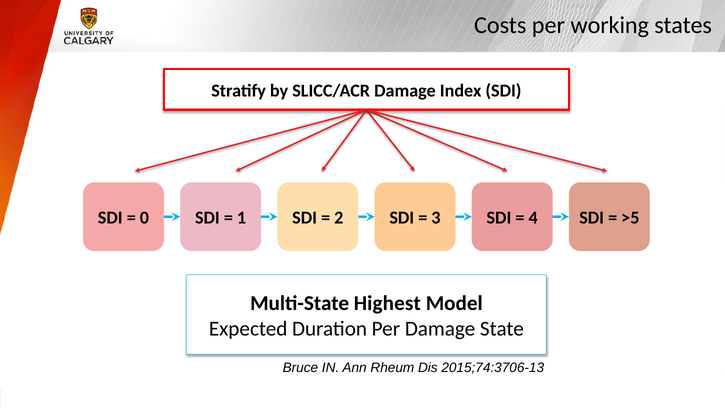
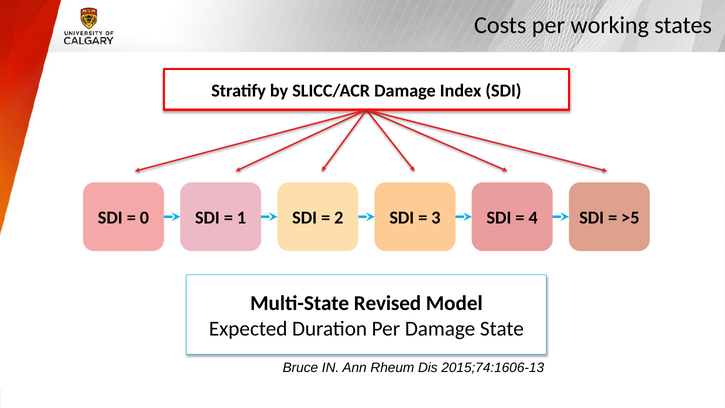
Highest: Highest -> Revised
2015;74:3706-13: 2015;74:3706-13 -> 2015;74:1606-13
